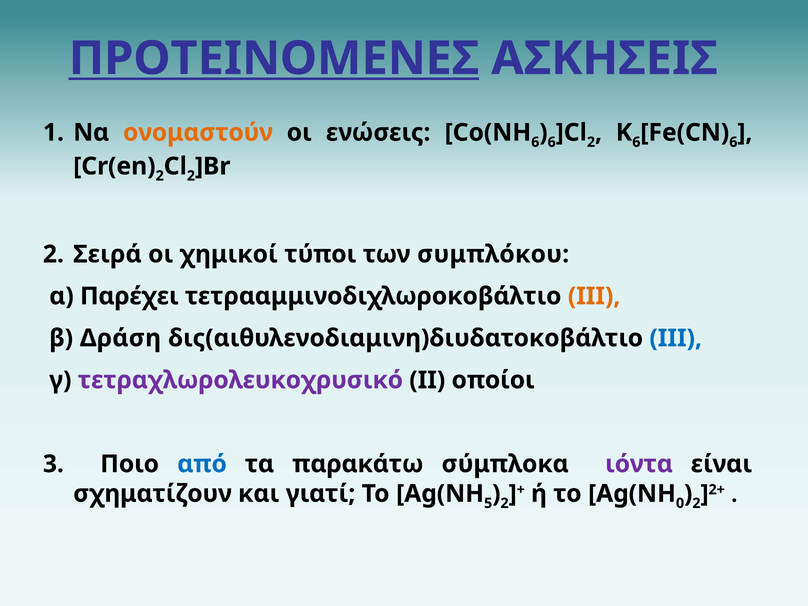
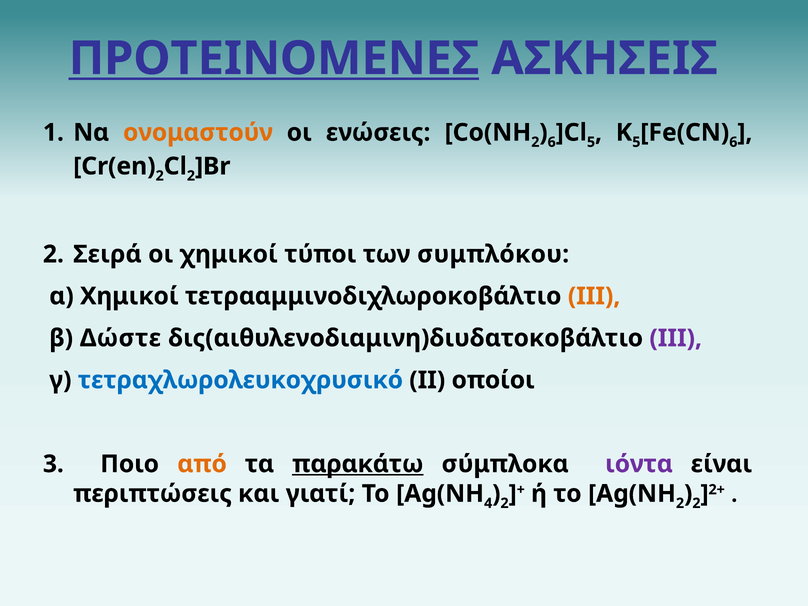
6 at (535, 142): 6 -> 2
2 at (591, 142): 2 -> 5
6 at (636, 142): 6 -> 5
α Παρέχει: Παρέχει -> Χημικοί
Δράση: Δράση -> Δώστε
ΙΙΙ at (676, 338) colour: blue -> purple
τετραχλωρολευκοχρυσικό colour: purple -> blue
από colour: blue -> orange
παρακάτω underline: none -> present
σχηματίζουν: σχηματίζουν -> περιπτώσεις
5: 5 -> 4
0 at (680, 503): 0 -> 2
